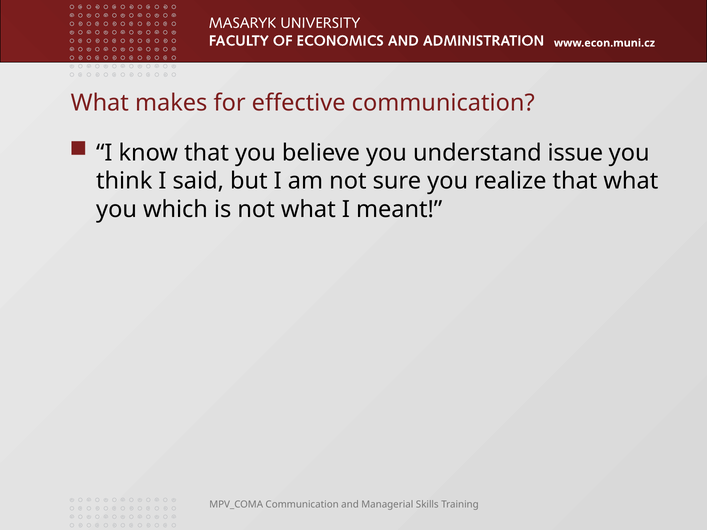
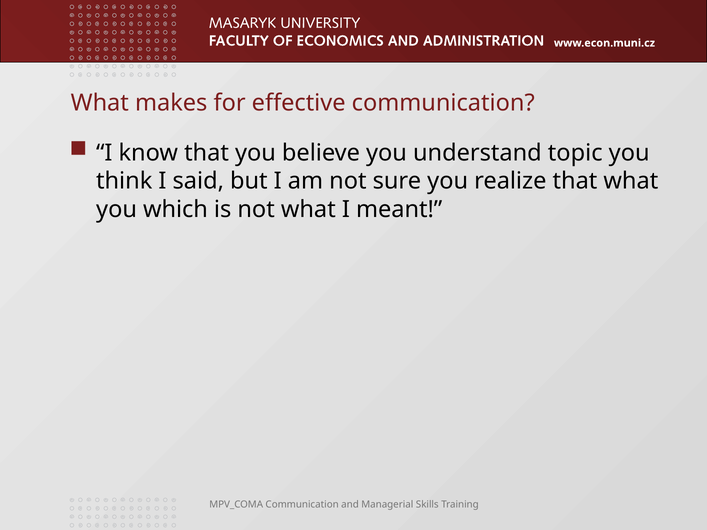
issue: issue -> topic
